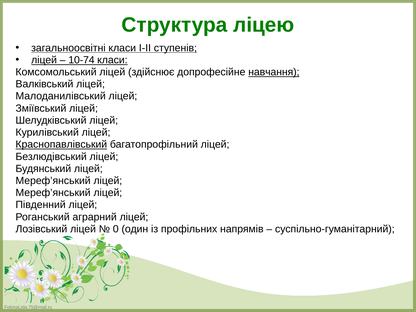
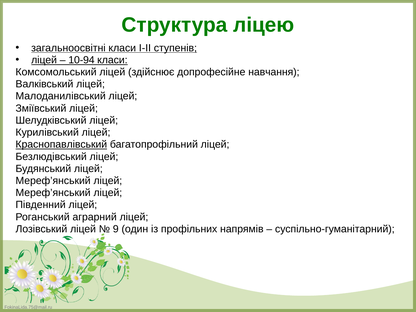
10-74: 10-74 -> 10-94
навчання underline: present -> none
0: 0 -> 9
